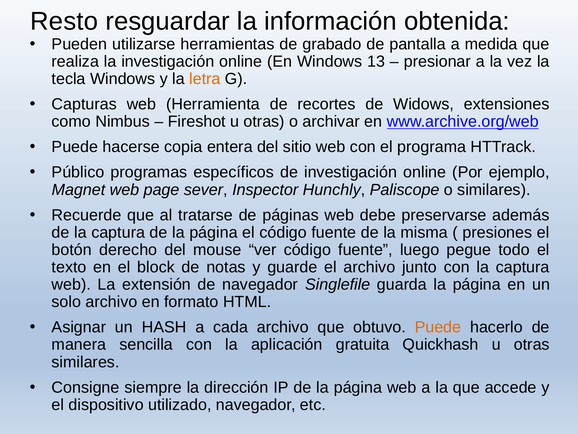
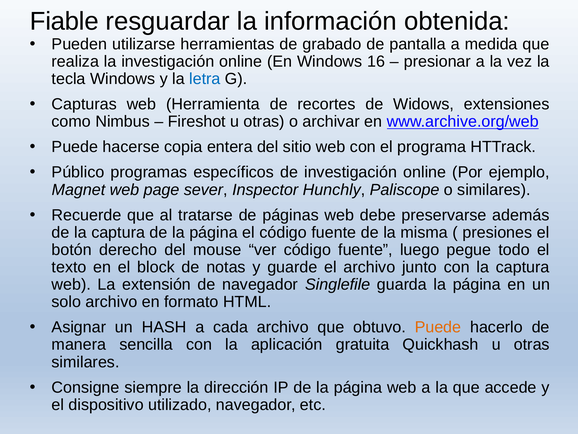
Resto: Resto -> Fiable
13: 13 -> 16
letra colour: orange -> blue
